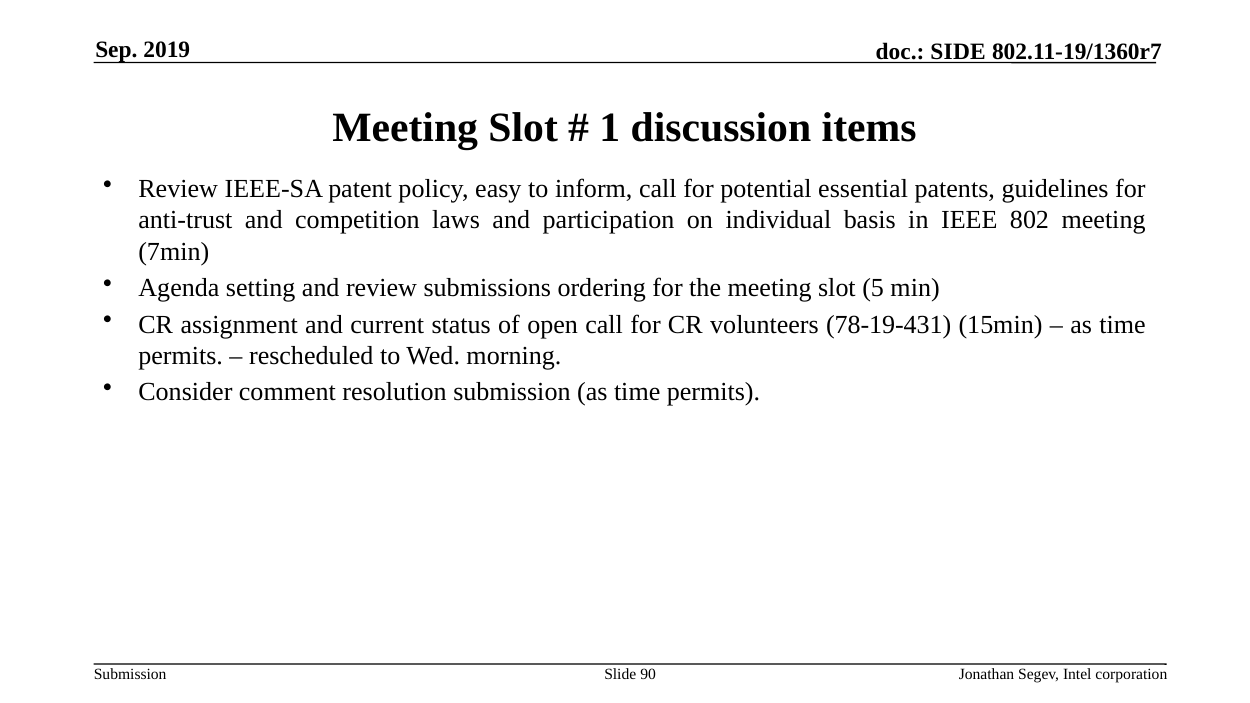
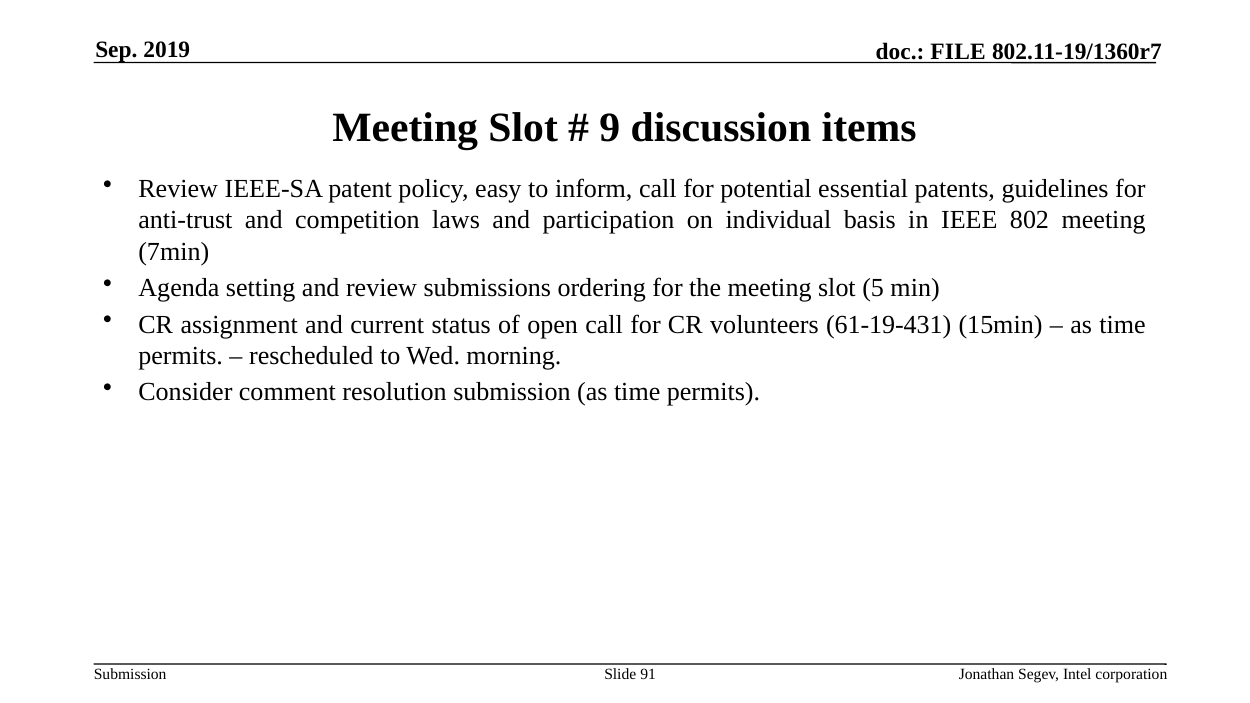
SIDE: SIDE -> FILE
1: 1 -> 9
78-19-431: 78-19-431 -> 61-19-431
90: 90 -> 91
